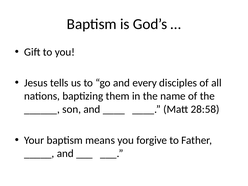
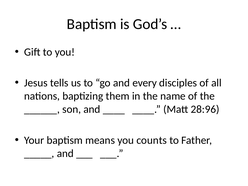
28:58: 28:58 -> 28:96
forgive: forgive -> counts
